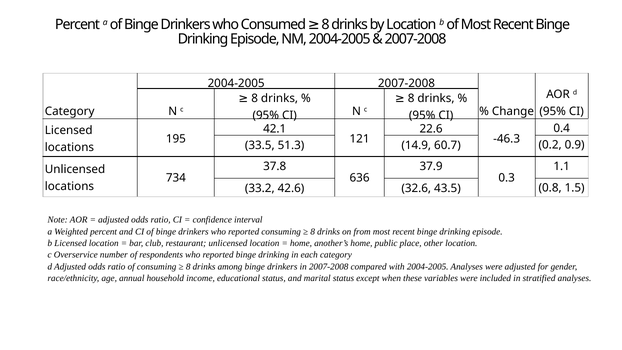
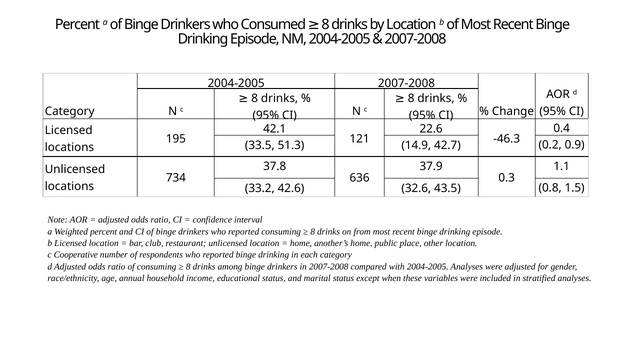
60.7: 60.7 -> 42.7
Overservice: Overservice -> Cooperative
